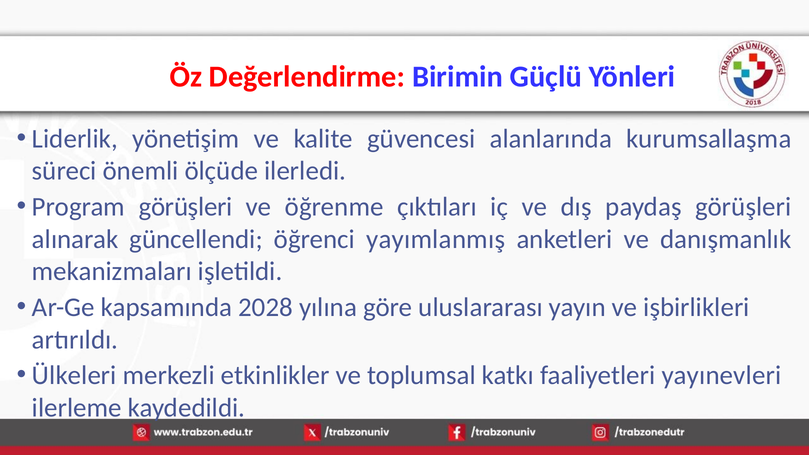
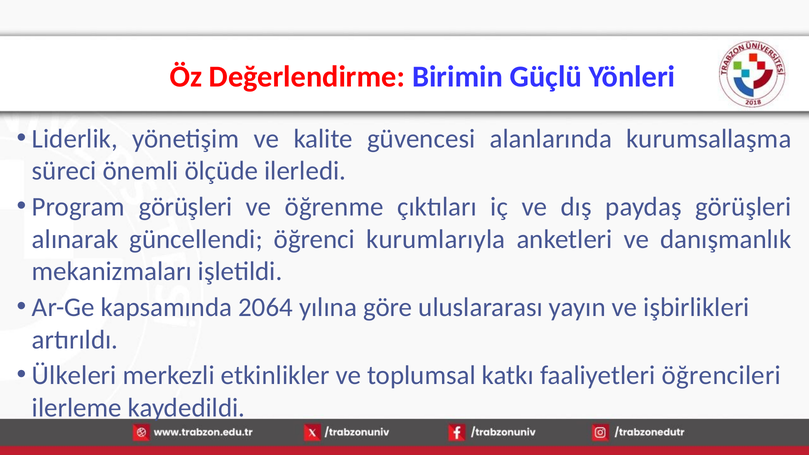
yayımlanmış: yayımlanmış -> kurumlarıyla
2028: 2028 -> 2064
yayınevleri: yayınevleri -> öğrencileri
